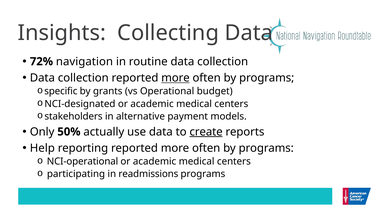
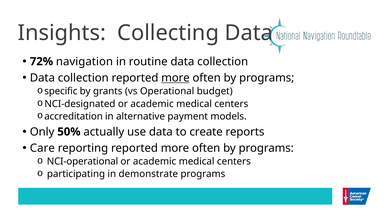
stakeholders: stakeholders -> accreditation
create underline: present -> none
Help: Help -> Care
readmissions: readmissions -> demonstrate
